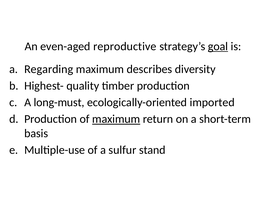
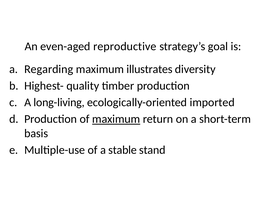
goal underline: present -> none
describes: describes -> illustrates
long-must: long-must -> long-living
sulfur: sulfur -> stable
